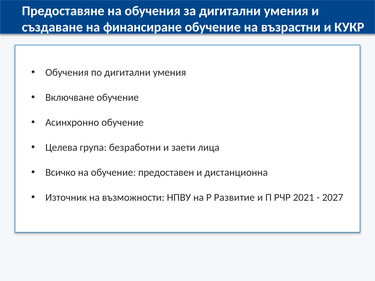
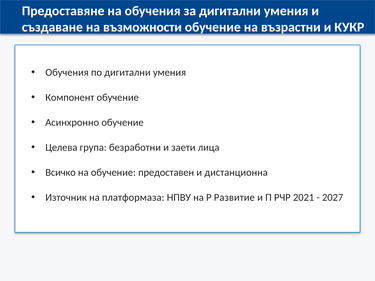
финансиране: финансиране -> възможности
Включване: Включване -> Компонент
възможности: възможности -> платформаза
